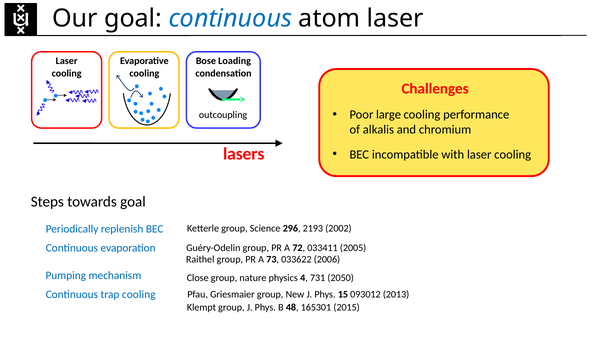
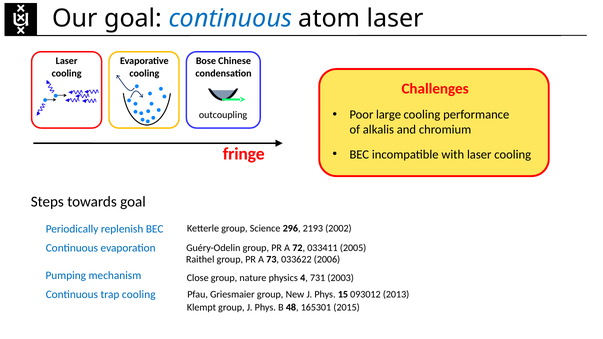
Loading: Loading -> Chinese
lasers: lasers -> fringe
2050: 2050 -> 2003
